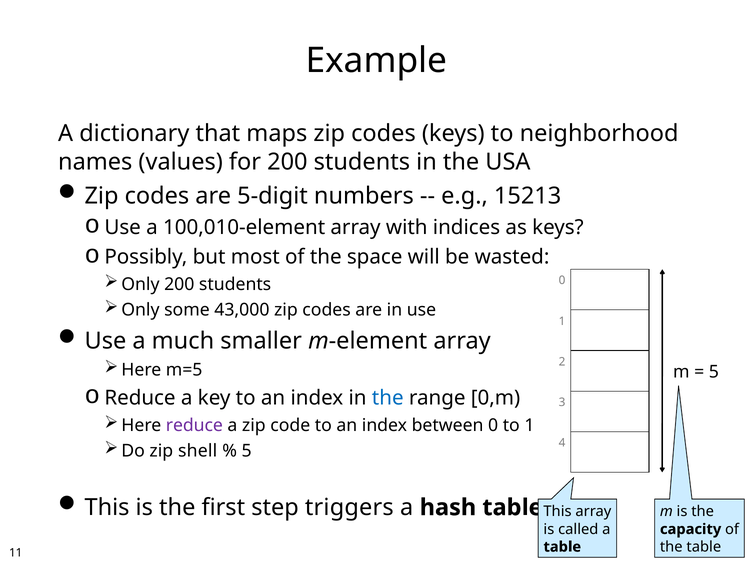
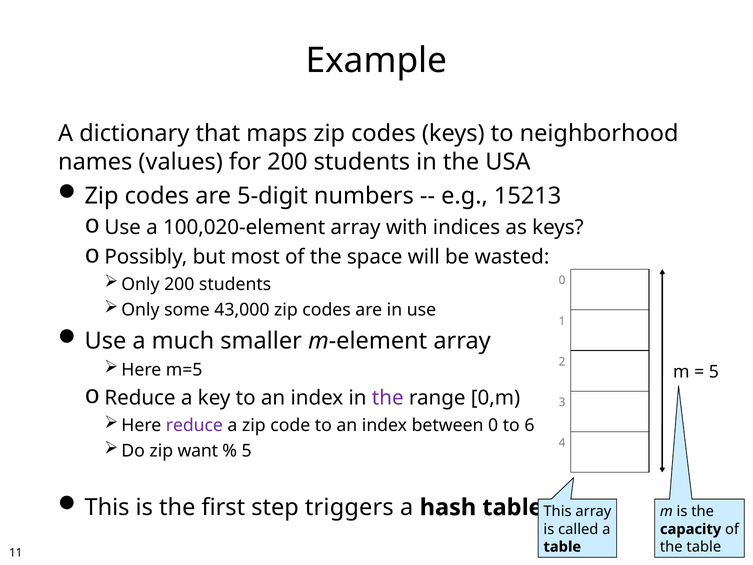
100,010-element: 100,010-element -> 100,020-element
the at (388, 398) colour: blue -> purple
to 1: 1 -> 6
shell: shell -> want
